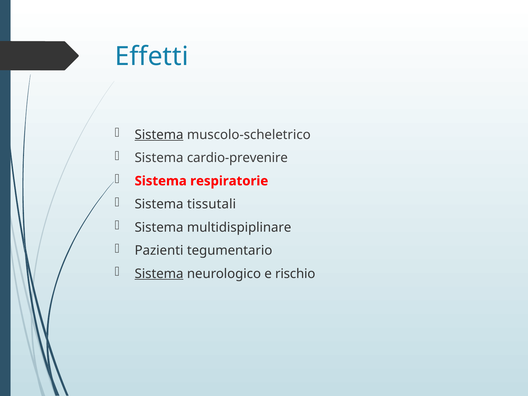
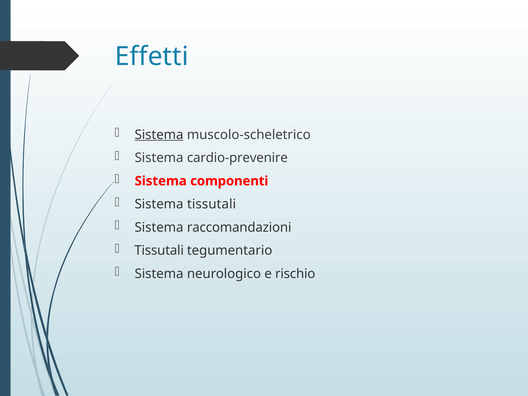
respiratorie: respiratorie -> componenti
multidispiplinare: multidispiplinare -> raccomandazioni
Pazienti at (159, 251): Pazienti -> Tissutali
Sistema at (159, 274) underline: present -> none
